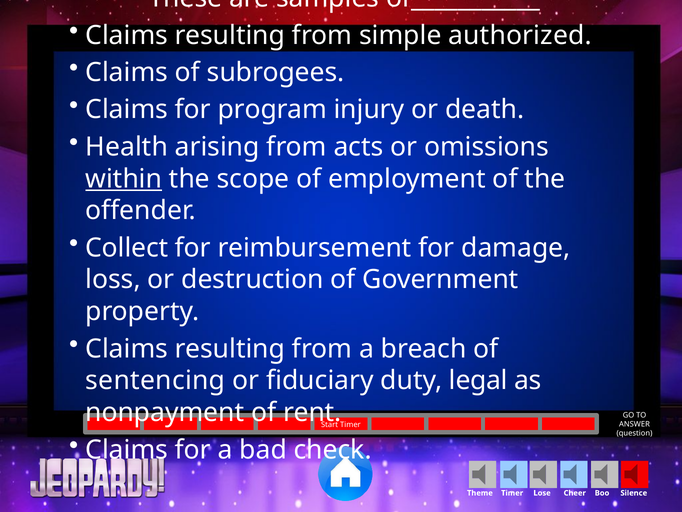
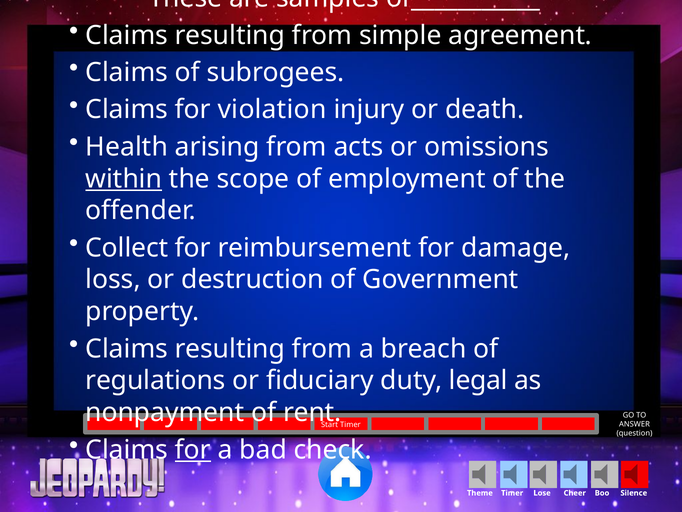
authorized: authorized -> agreement
program: program -> violation
sentencing: sentencing -> regulations
for at (193, 449) underline: none -> present
